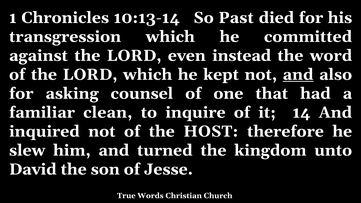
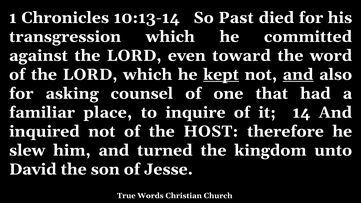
instead: instead -> toward
kept underline: none -> present
clean: clean -> place
